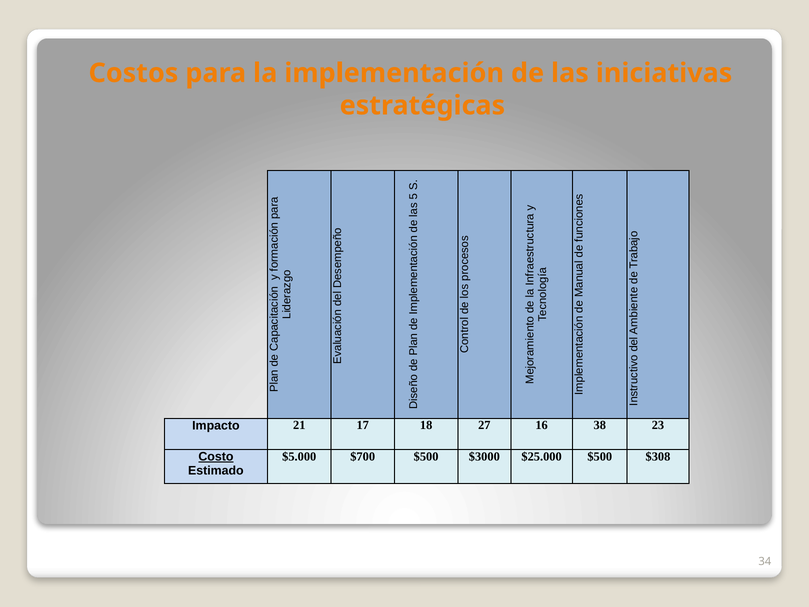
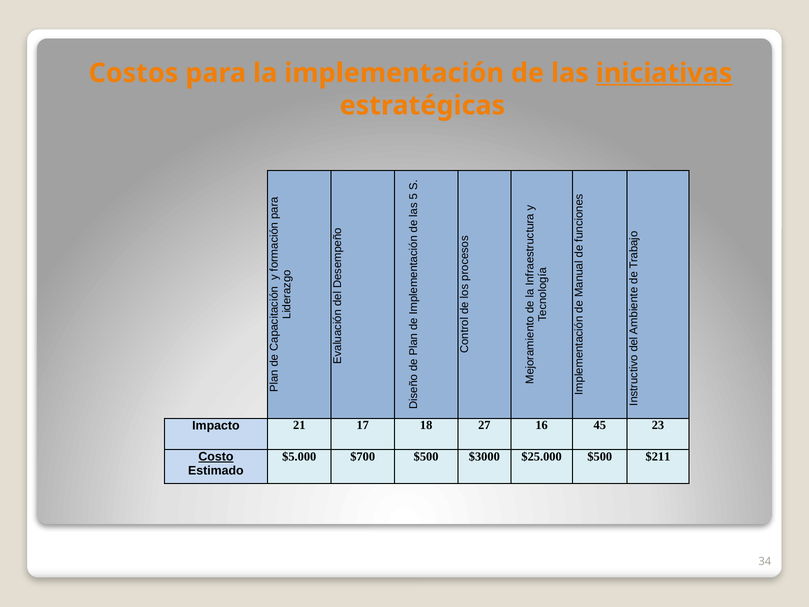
iniciativas underline: none -> present
38: 38 -> 45
$308: $308 -> $211
